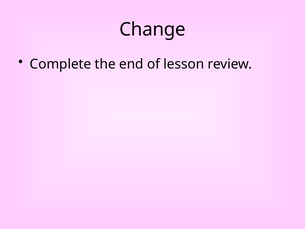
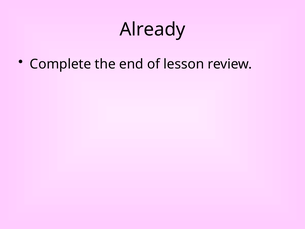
Change: Change -> Already
